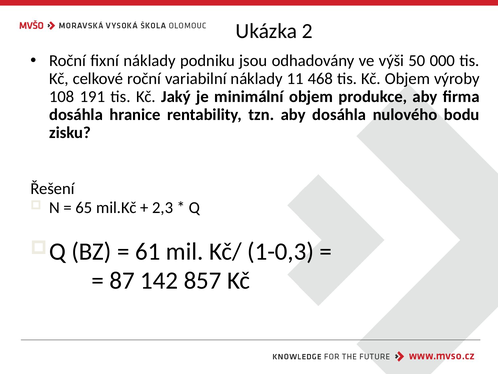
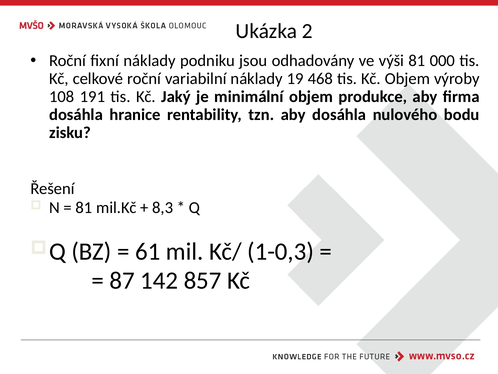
výši 50: 50 -> 81
11: 11 -> 19
65 at (84, 208): 65 -> 81
2,3: 2,3 -> 8,3
